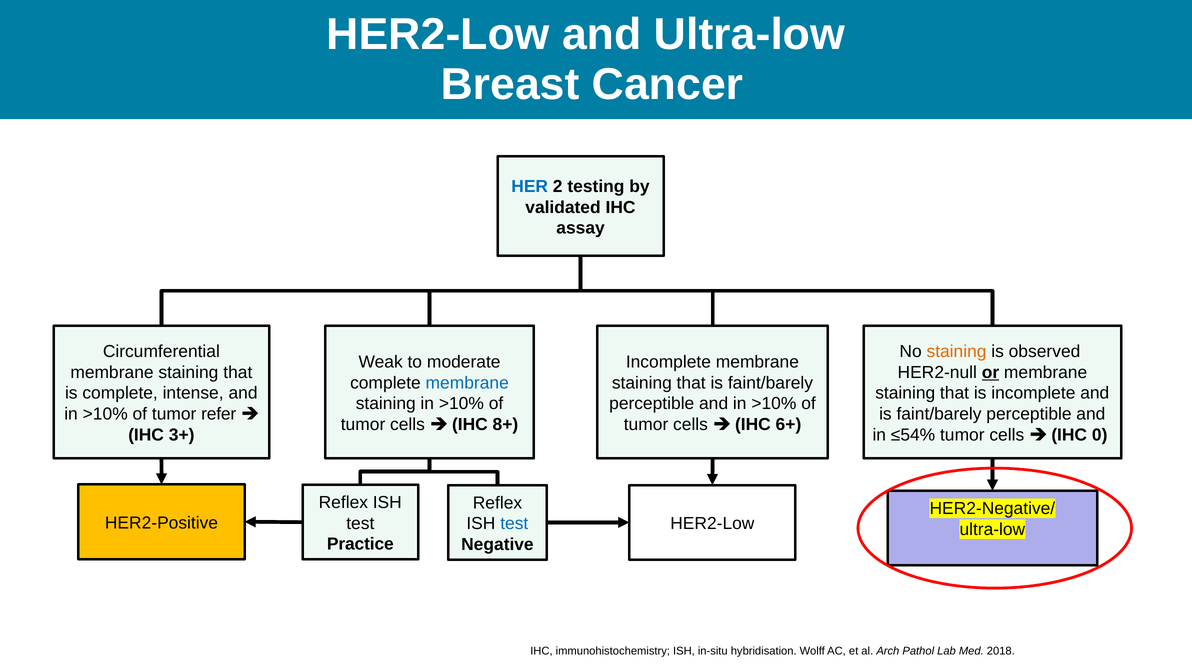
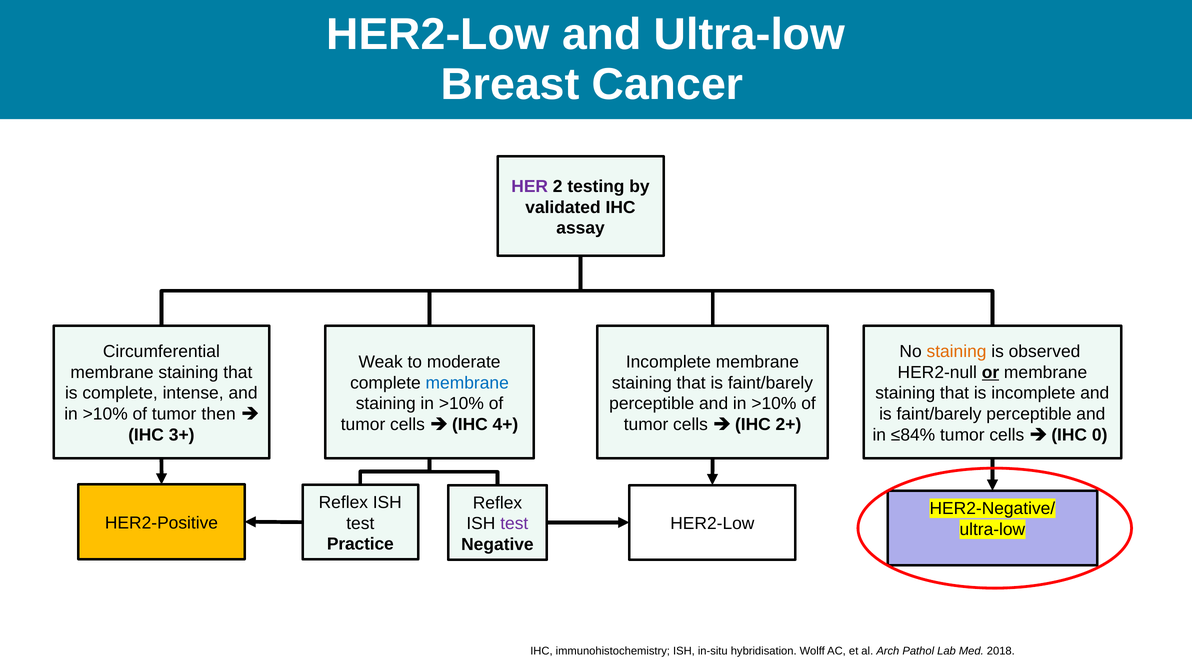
HER colour: blue -> purple
refer: refer -> then
8+: 8+ -> 4+
6+: 6+ -> 2+
≤54%: ≤54% -> ≤84%
test at (514, 524) colour: blue -> purple
